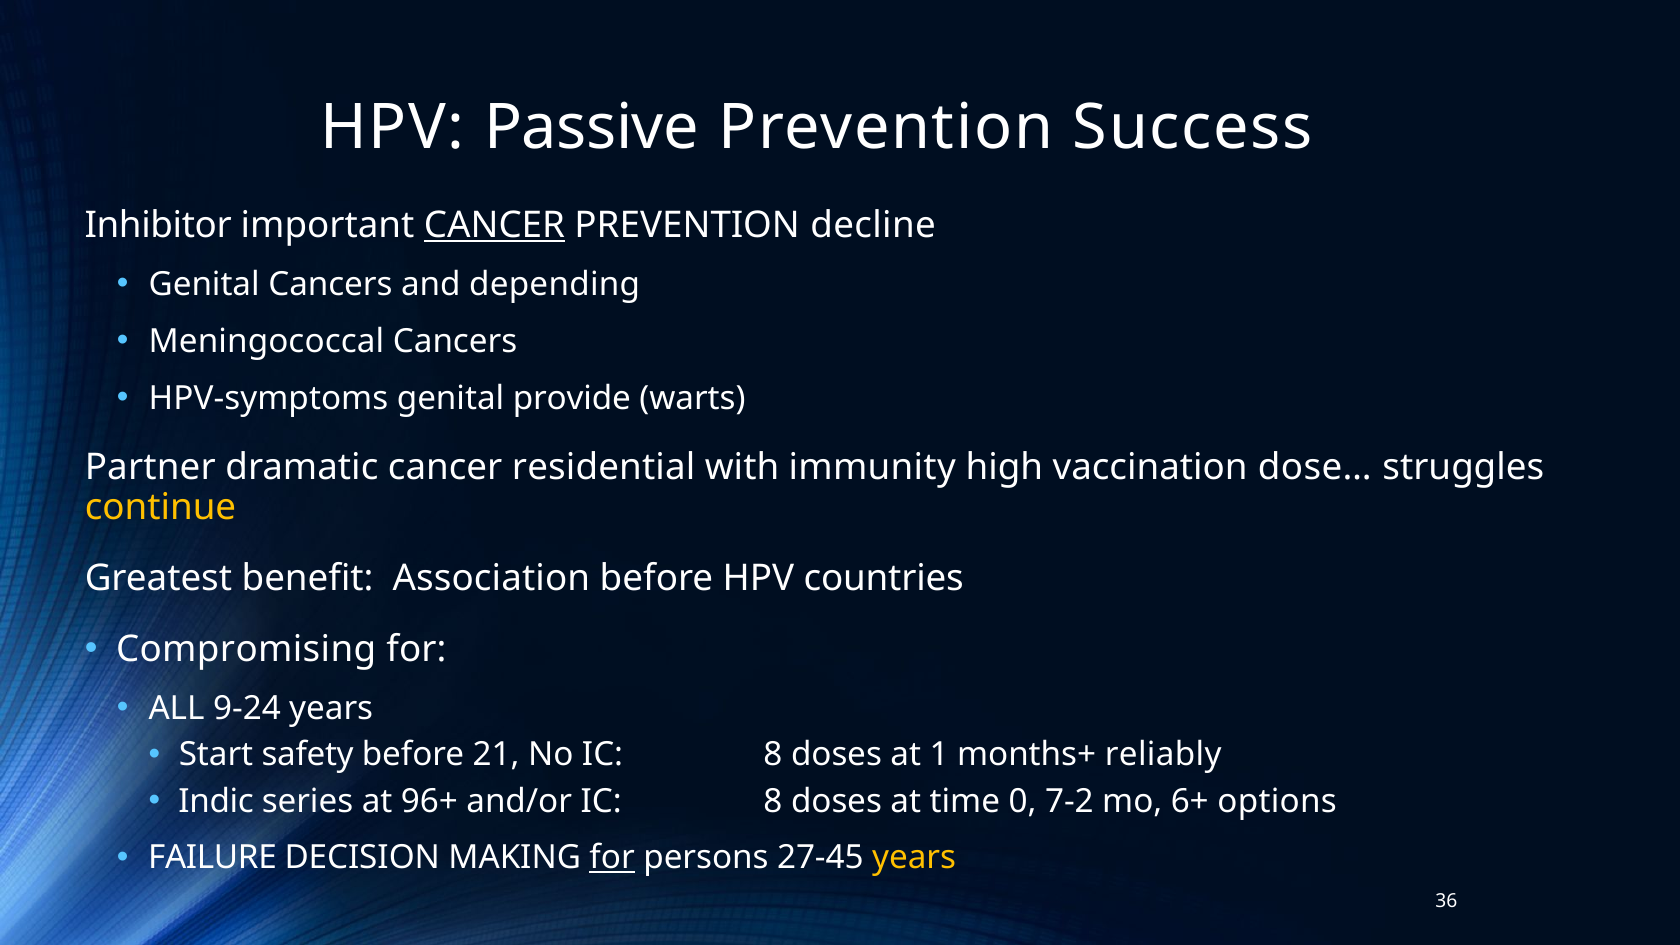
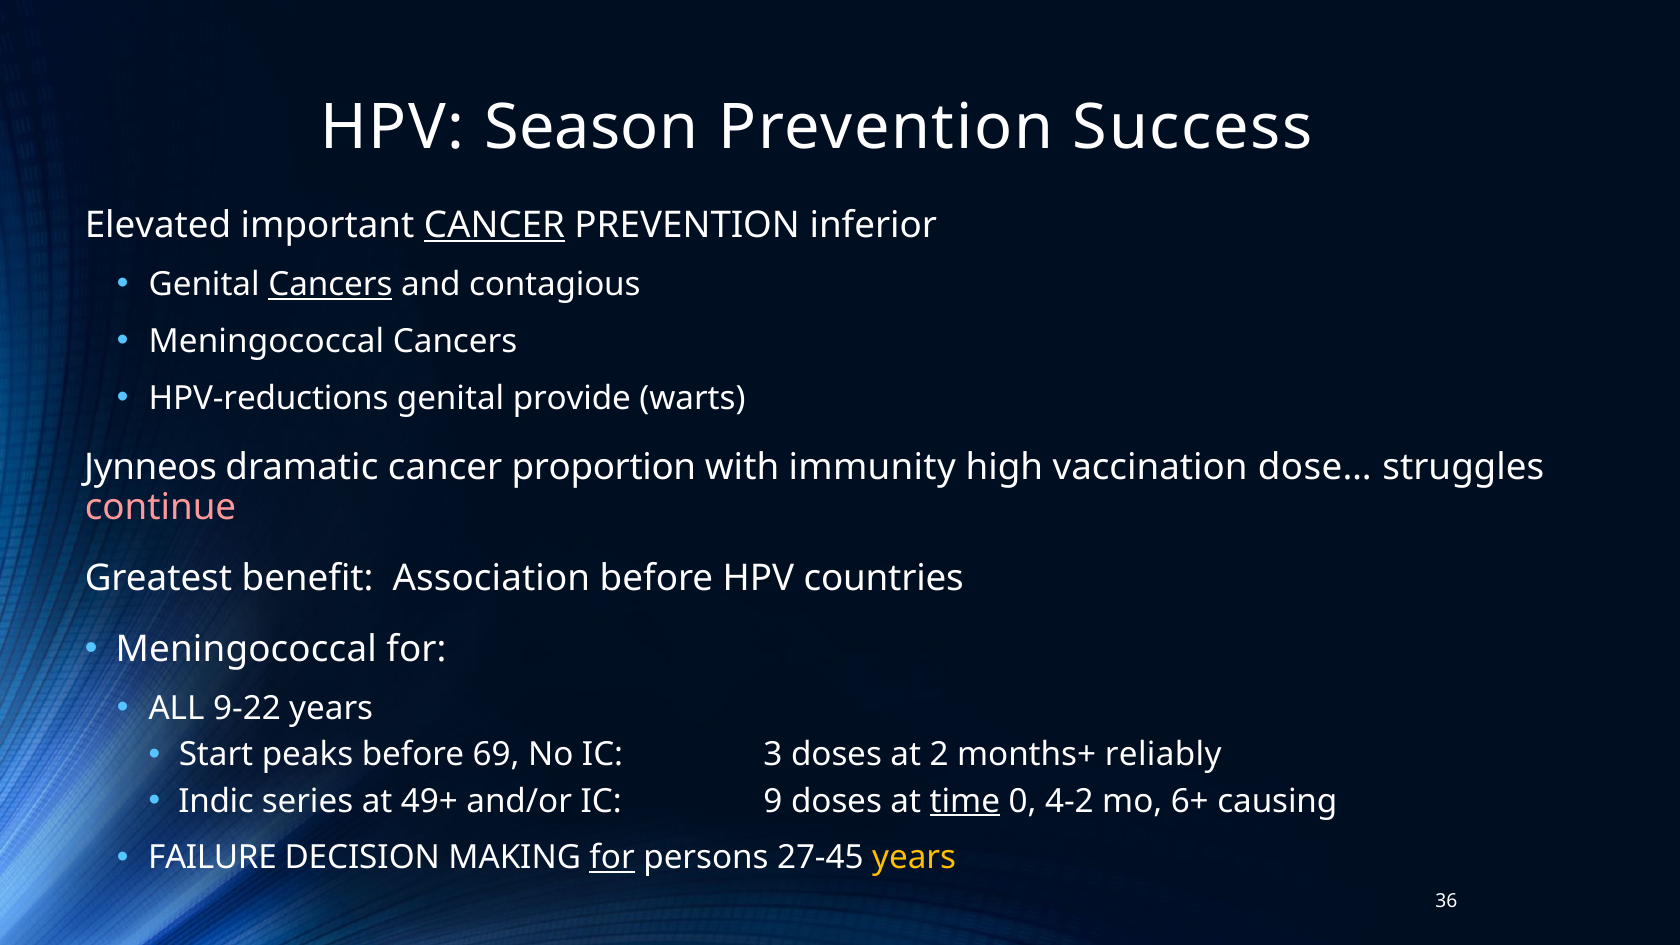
Passive: Passive -> Season
Inhibitor: Inhibitor -> Elevated
decline: decline -> inferior
Cancers at (330, 284) underline: none -> present
depending: depending -> contagious
HPV-symptoms: HPV-symptoms -> HPV-reductions
Partner: Partner -> Jynneos
residential: residential -> proportion
continue colour: yellow -> pink
Compromising at (246, 650): Compromising -> Meningococcal
9-24: 9-24 -> 9-22
safety: safety -> peaks
21: 21 -> 69
No IC 8: 8 -> 3
1: 1 -> 2
96+: 96+ -> 49+
and/or IC 8: 8 -> 9
time underline: none -> present
7-2: 7-2 -> 4-2
options: options -> causing
